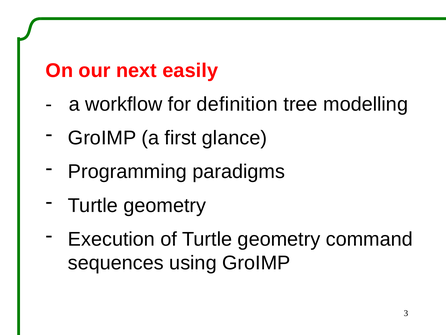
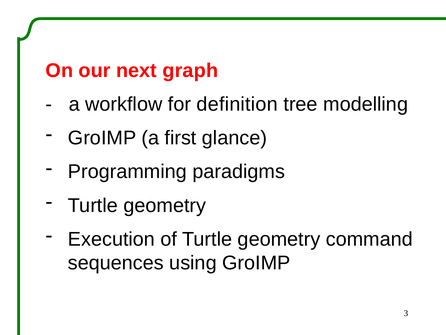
easily: easily -> graph
